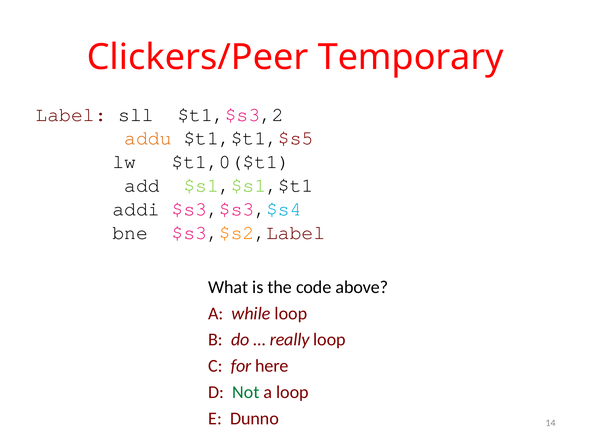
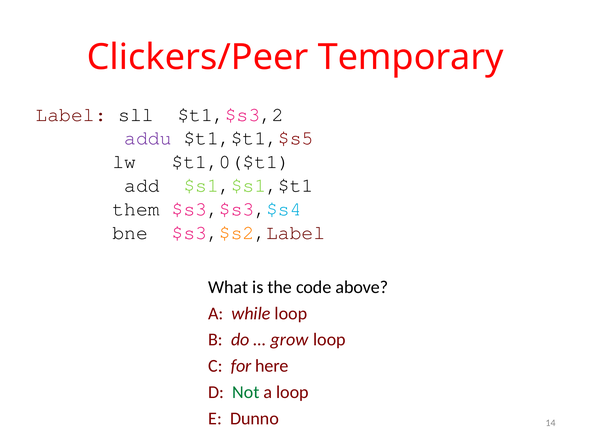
addu colour: orange -> purple
addi: addi -> them
really: really -> grow
